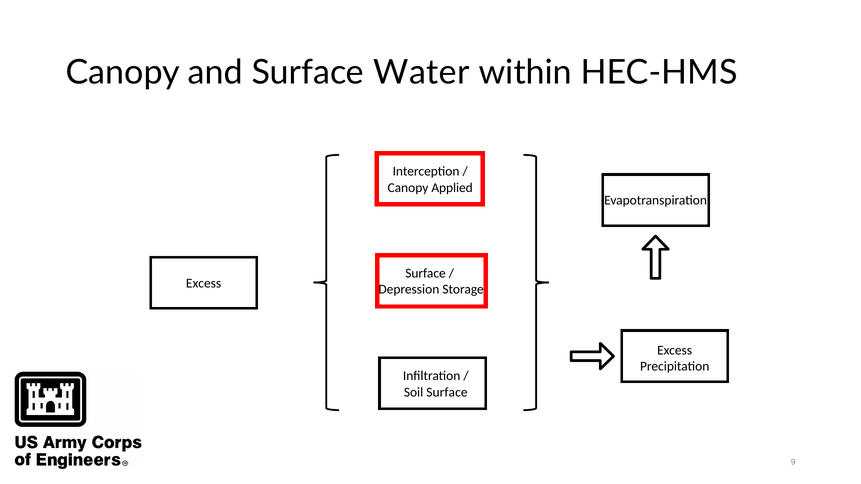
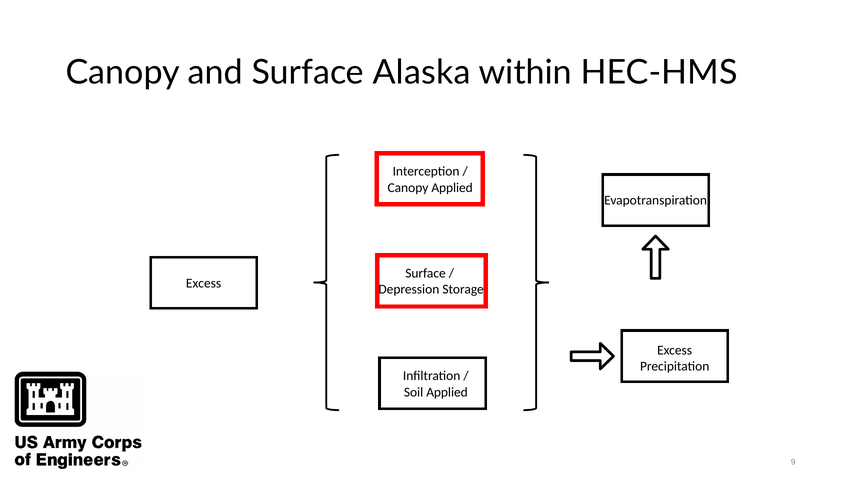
Water: Water -> Alaska
Soil Surface: Surface -> Applied
